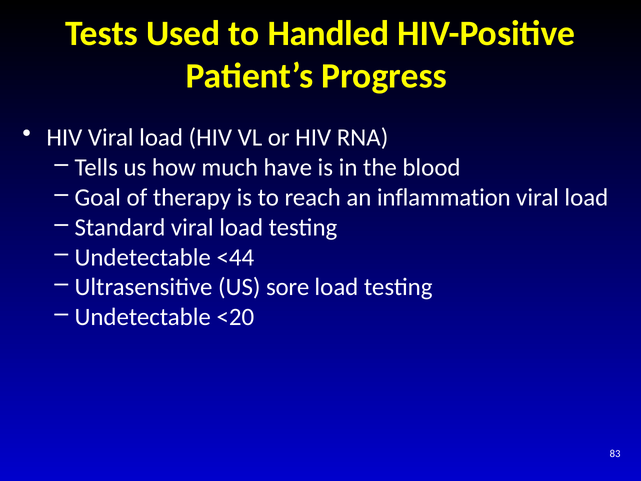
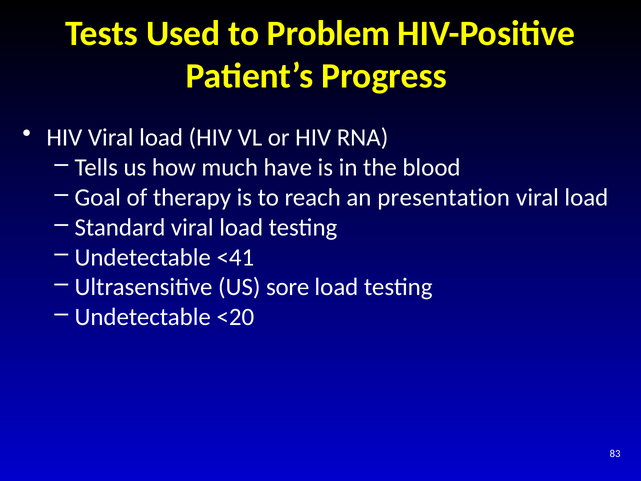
Handled: Handled -> Problem
inflammation: inflammation -> presentation
<44: <44 -> <41
